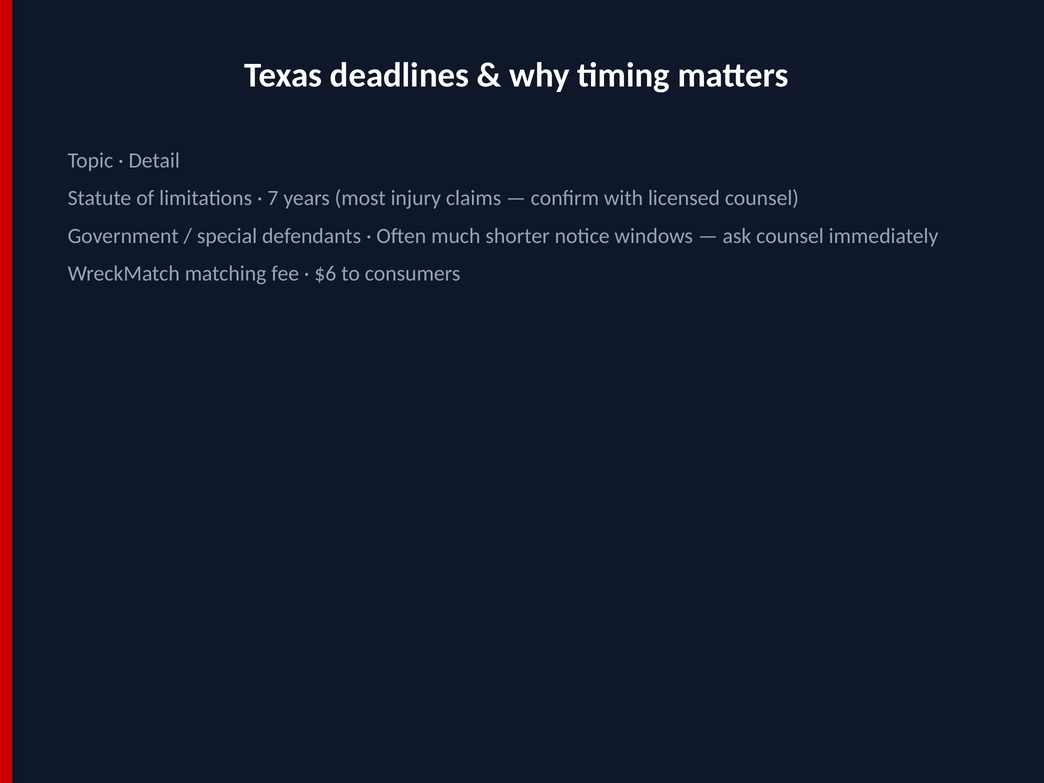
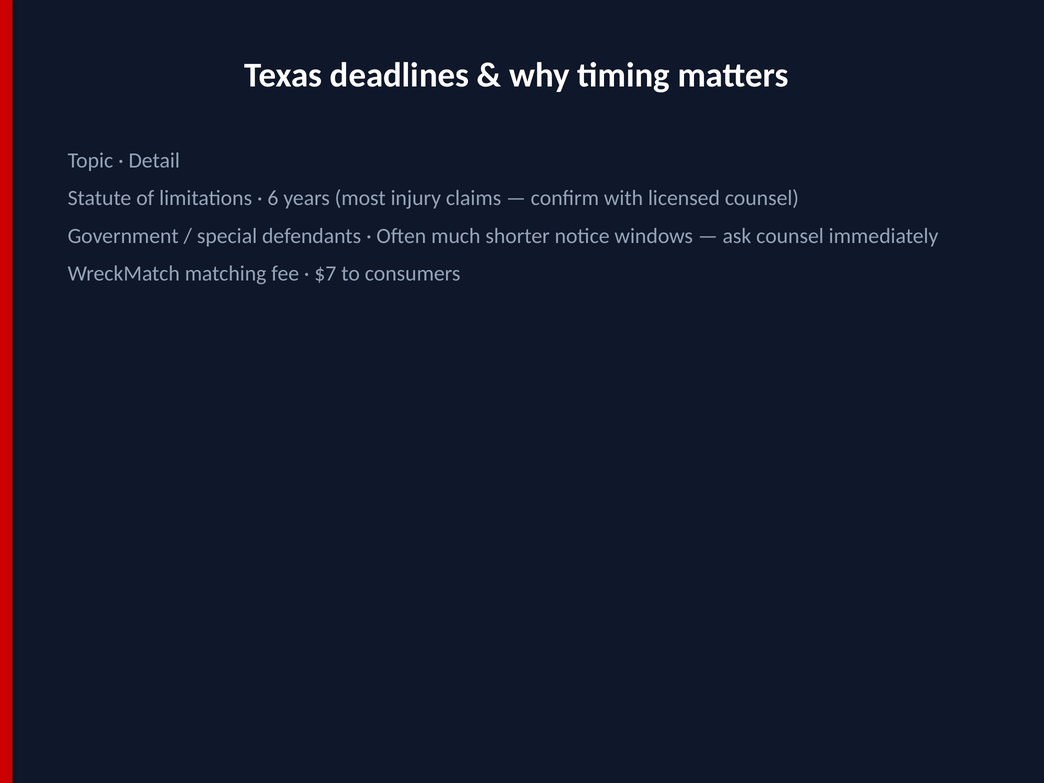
7: 7 -> 6
$6: $6 -> $7
